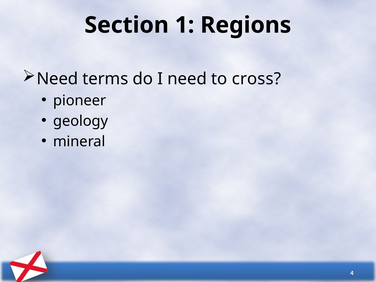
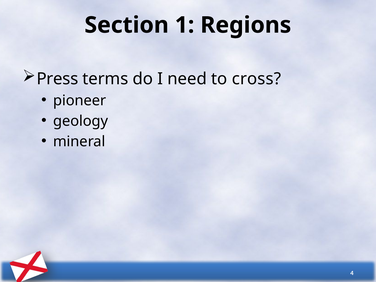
Need at (57, 79): Need -> Press
